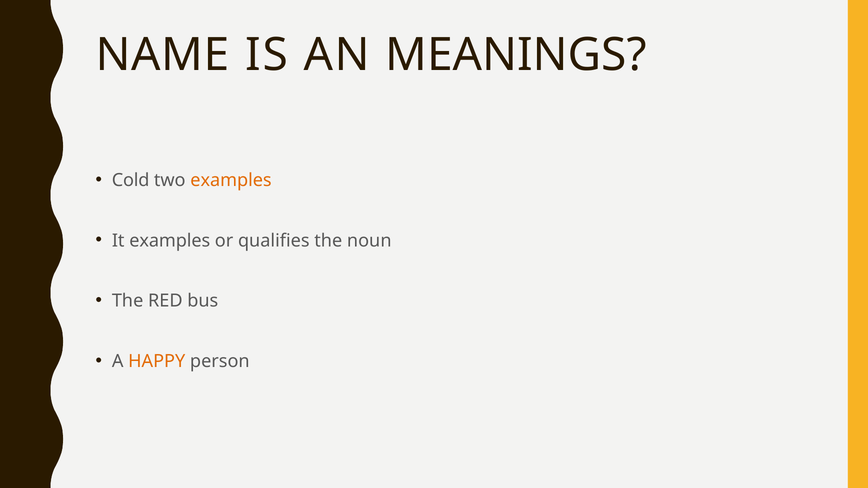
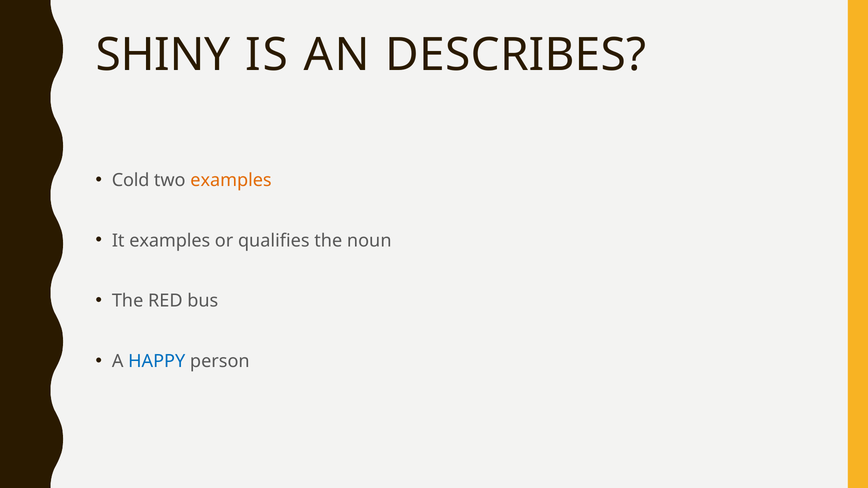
NAME: NAME -> SHINY
MEANINGS: MEANINGS -> DESCRIBES
HAPPY colour: orange -> blue
